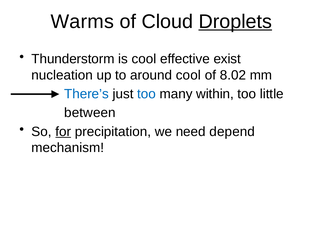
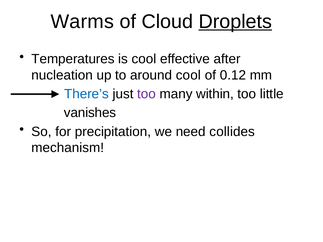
Thunderstorm: Thunderstorm -> Temperatures
exist: exist -> after
8.02: 8.02 -> 0.12
too at (147, 94) colour: blue -> purple
between: between -> vanishes
for underline: present -> none
depend: depend -> collides
